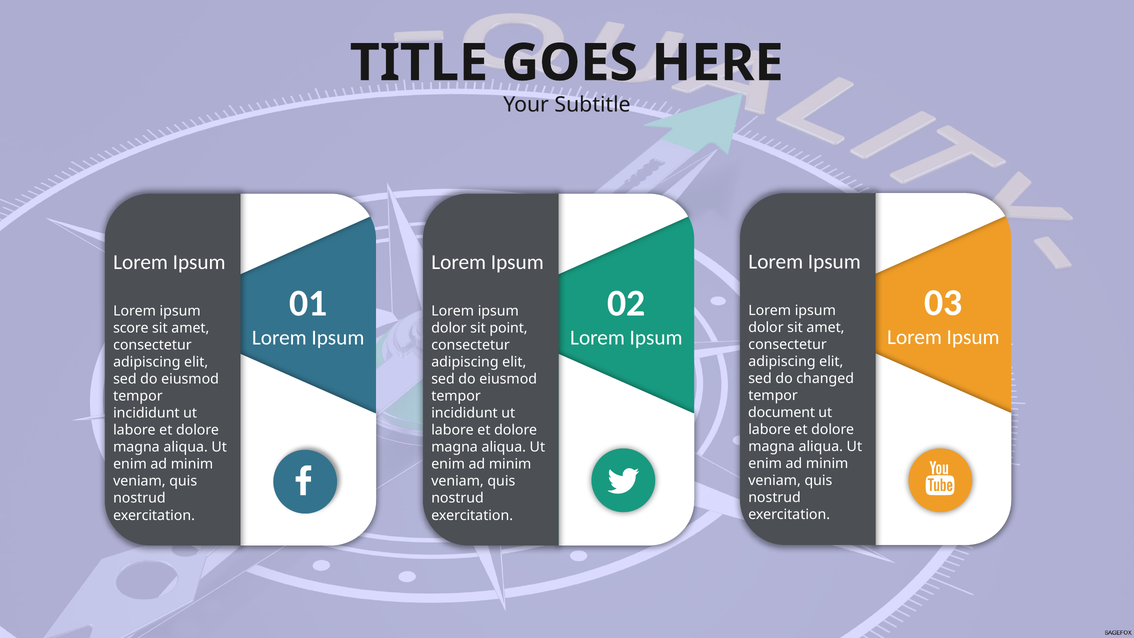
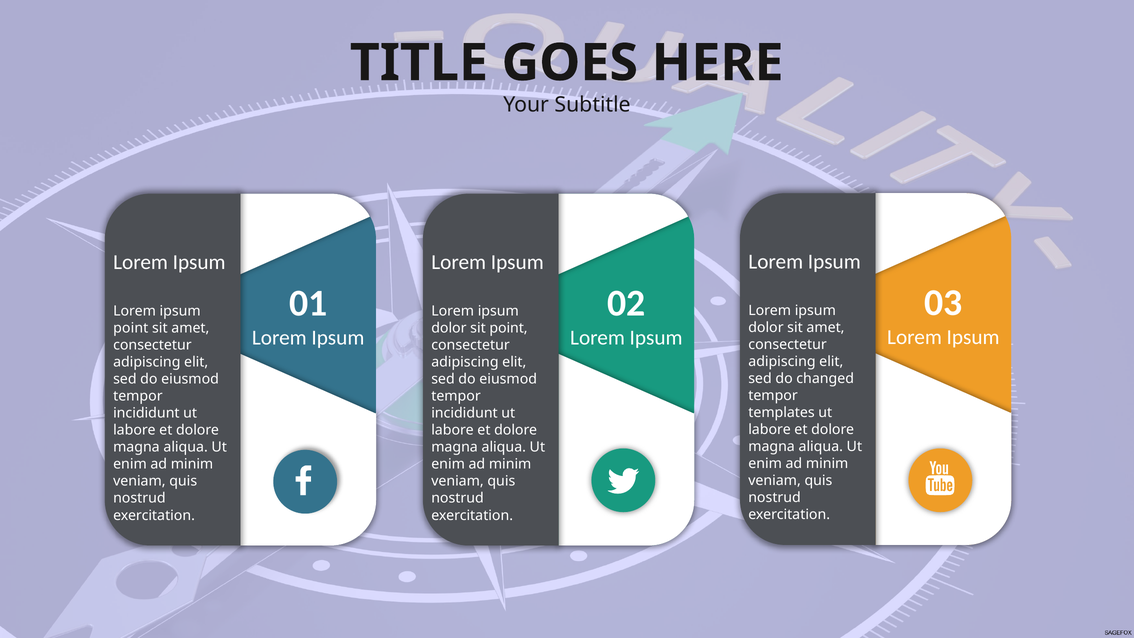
score at (131, 328): score -> point
document: document -> templates
